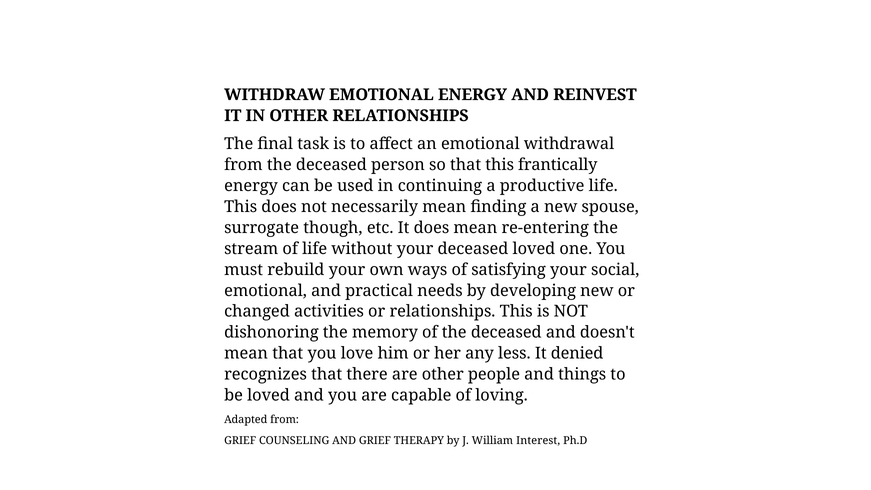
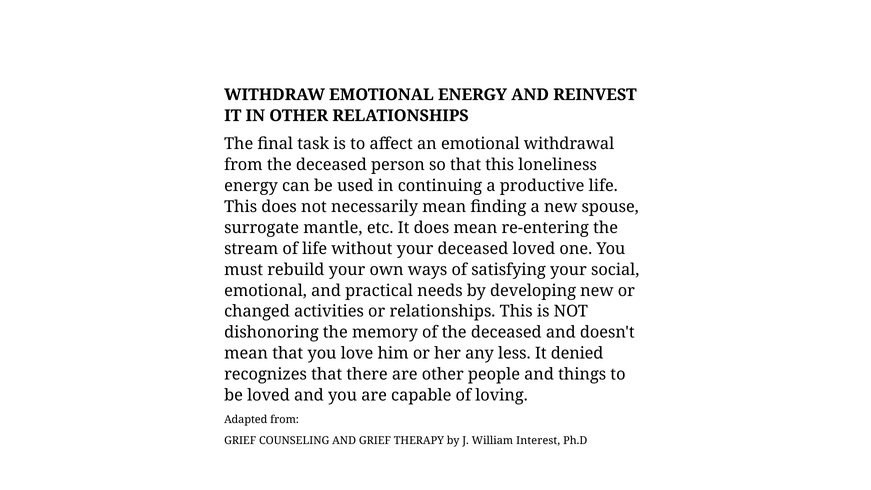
frantically: frantically -> loneliness
though: though -> mantle
